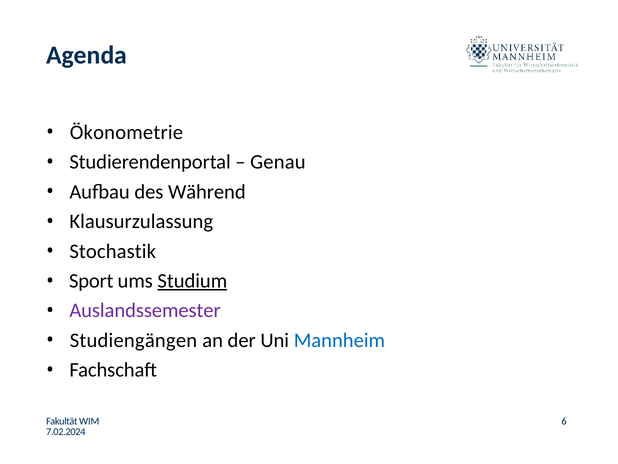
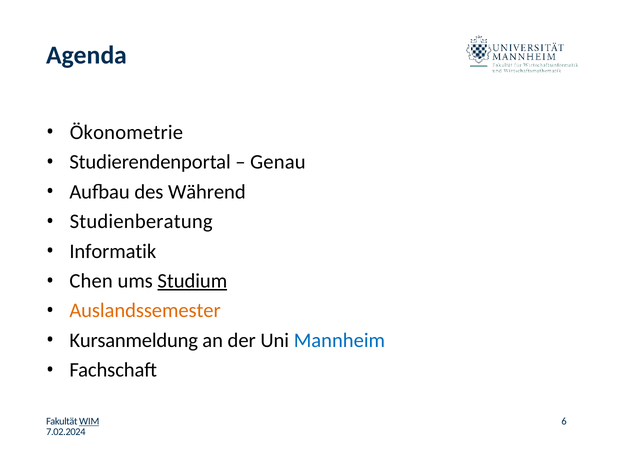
Klausurzulassung: Klausurzulassung -> Studienberatung
Stochastik: Stochastik -> Informatik
Sport: Sport -> Chen
Auslandssemester colour: purple -> orange
Studiengängen: Studiengängen -> Kursanmeldung
WIM underline: none -> present
